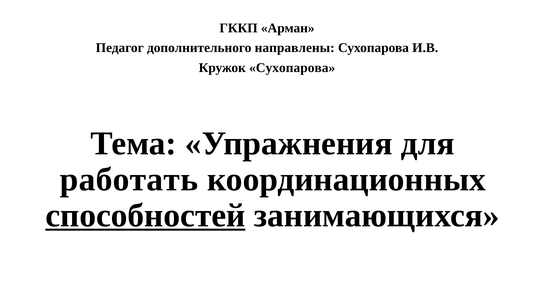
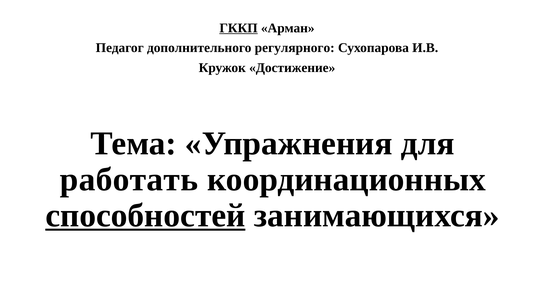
ГККП underline: none -> present
направлены: направлены -> регулярного
Кружок Сухопарова: Сухопарова -> Достижение
